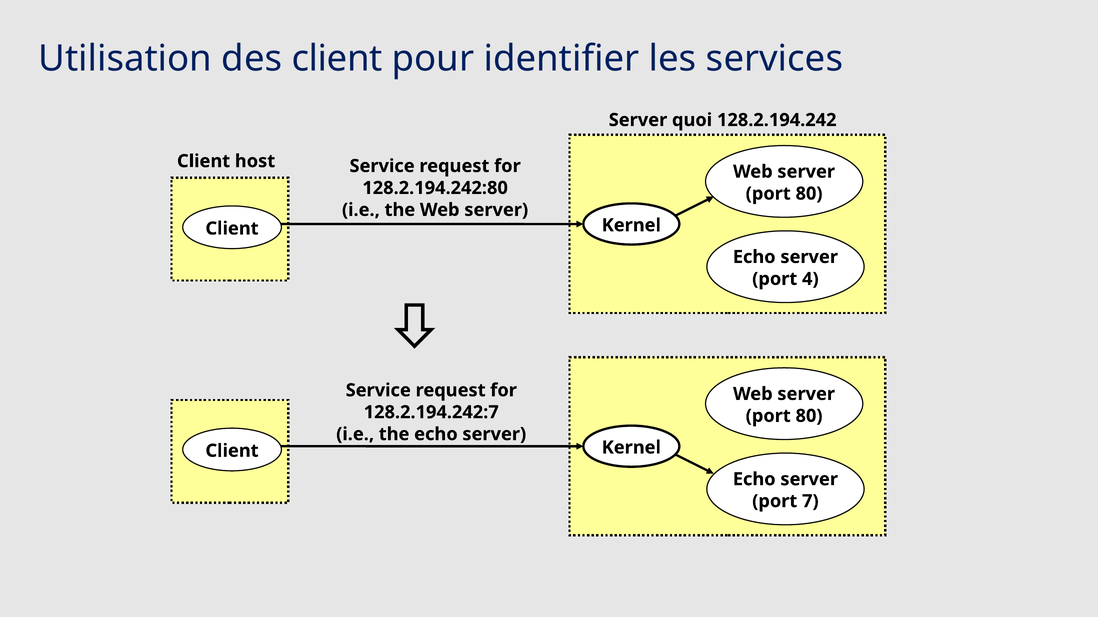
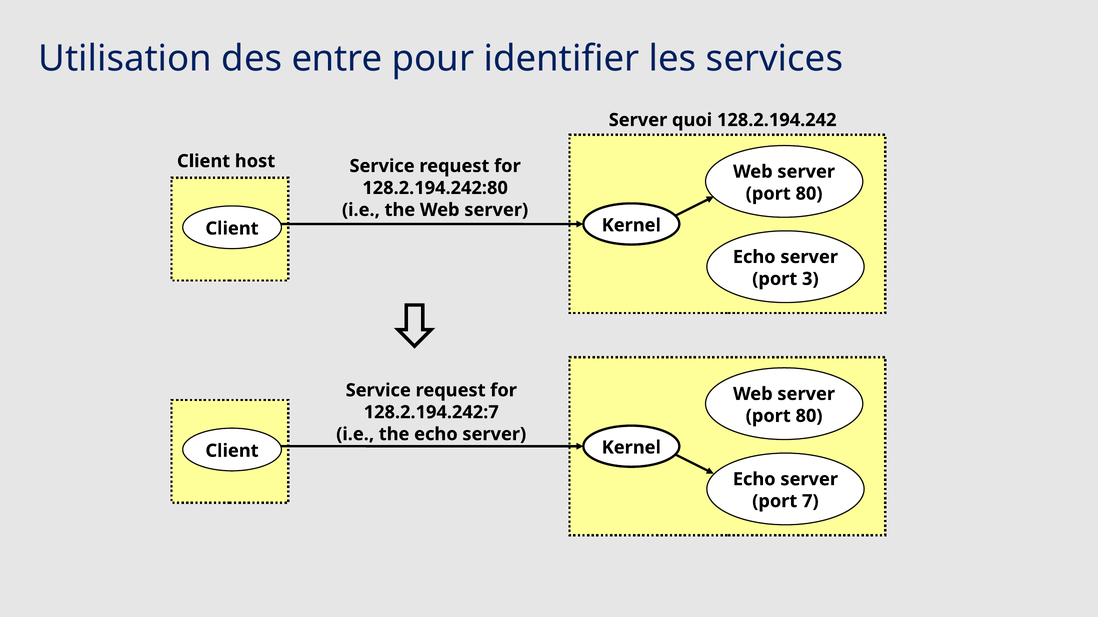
des client: client -> entre
4: 4 -> 3
